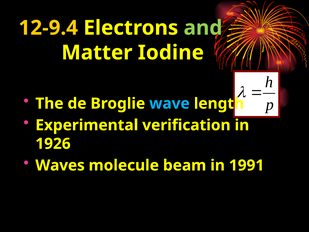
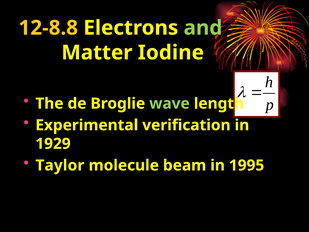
12-9.4: 12-9.4 -> 12-8.8
wave colour: light blue -> light green
1926: 1926 -> 1929
Waves: Waves -> Taylor
1991: 1991 -> 1995
